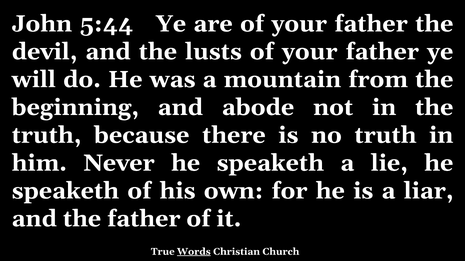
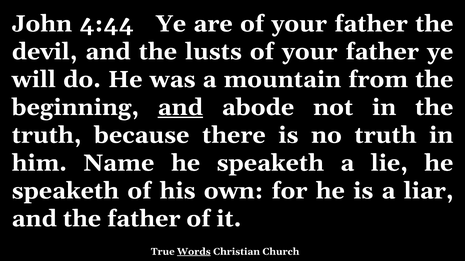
5:44: 5:44 -> 4:44
and at (180, 108) underline: none -> present
Never: Never -> Name
